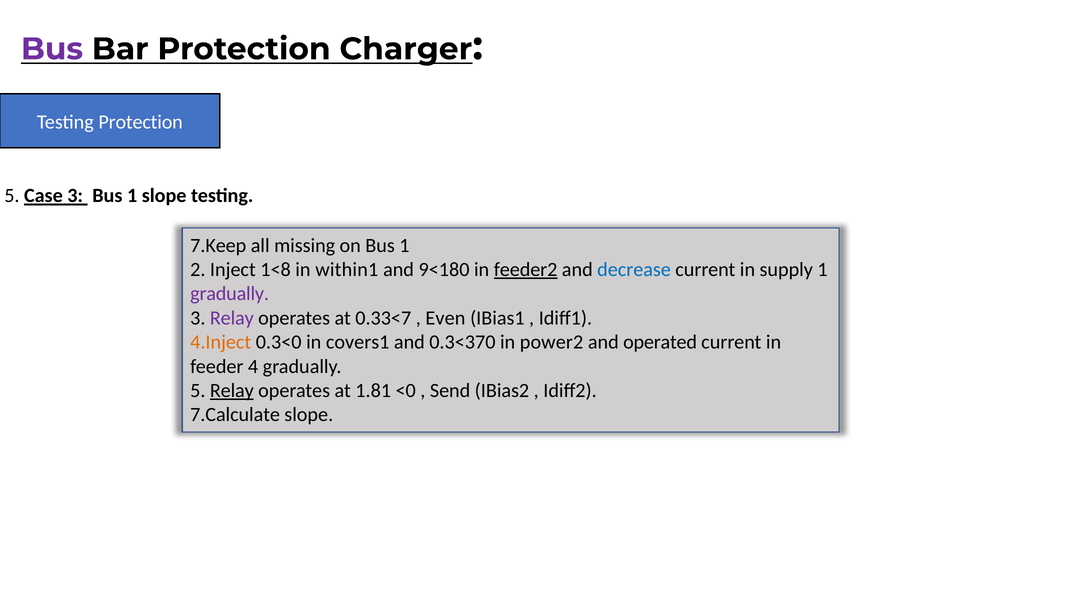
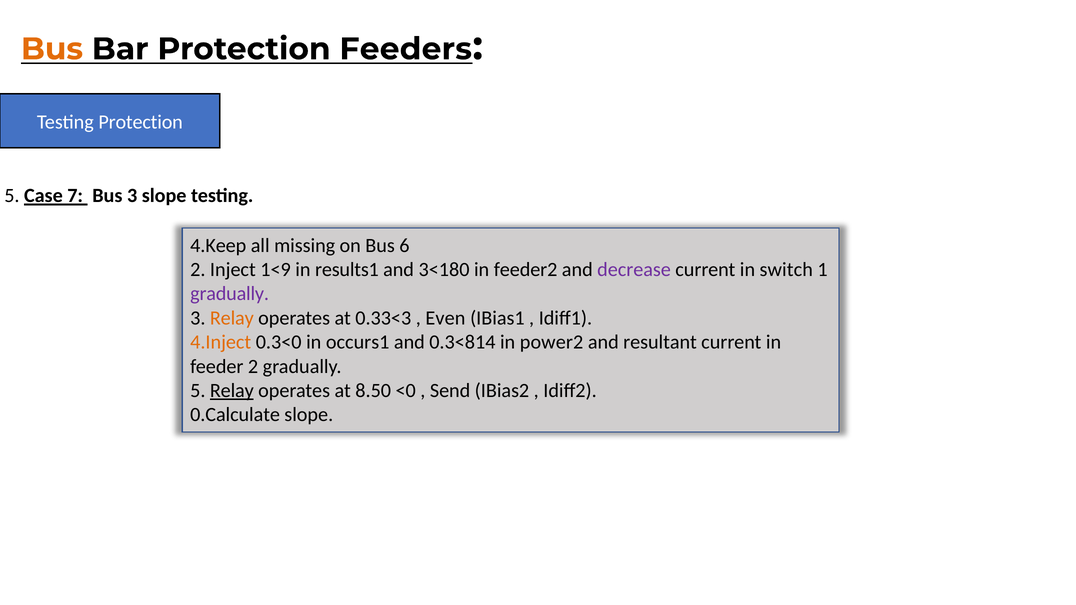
Bus at (52, 49) colour: purple -> orange
Charger: Charger -> Feeders
Case 3: 3 -> 7
1 at (132, 196): 1 -> 3
7.Keep: 7.Keep -> 4.Keep
on Bus 1: 1 -> 6
1<8: 1<8 -> 1<9
within1: within1 -> results1
9<180: 9<180 -> 3<180
feeder2 underline: present -> none
decrease colour: blue -> purple
supply: supply -> switch
Relay at (232, 318) colour: purple -> orange
0.33<7: 0.33<7 -> 0.33<3
covers1: covers1 -> occurs1
0.3<370: 0.3<370 -> 0.3<814
operated: operated -> resultant
feeder 4: 4 -> 2
1.81: 1.81 -> 8.50
7.Calculate: 7.Calculate -> 0.Calculate
